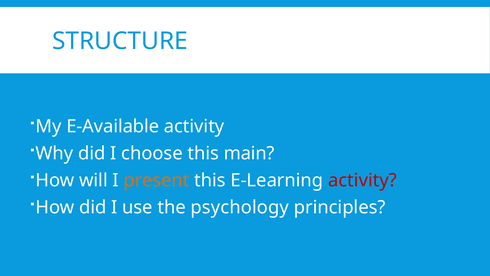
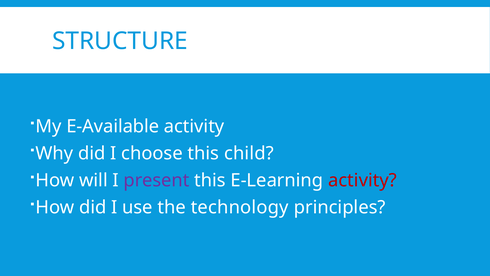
main: main -> child
present colour: orange -> purple
psychology: psychology -> technology
